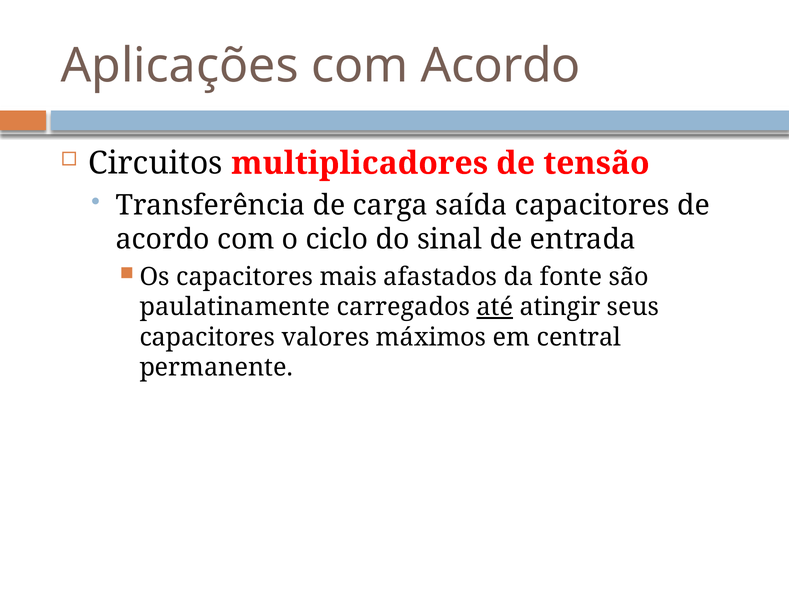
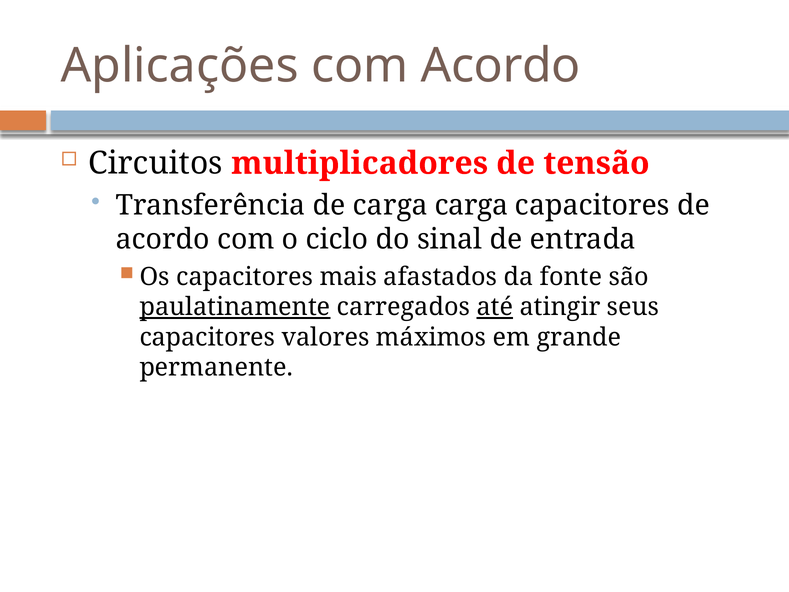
carga saída: saída -> carga
paulatinamente underline: none -> present
central: central -> grande
